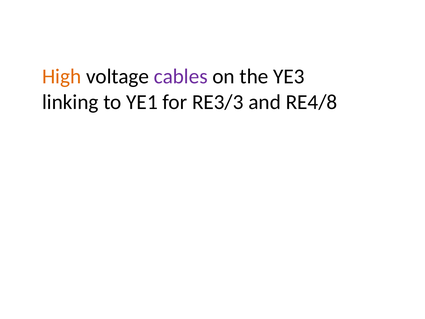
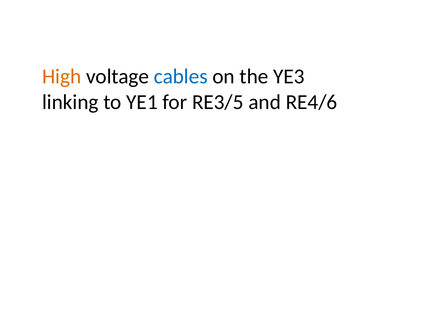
cables colour: purple -> blue
RE3/3: RE3/3 -> RE3/5
RE4/8: RE4/8 -> RE4/6
